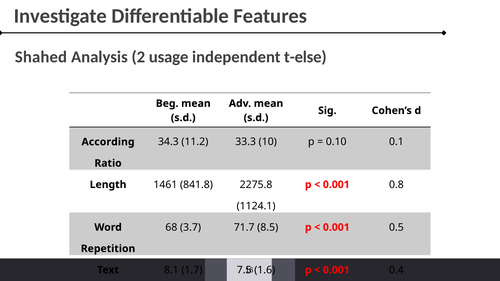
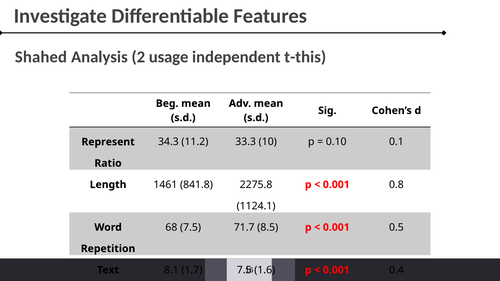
t-else: t-else -> t-this
According: According -> Represent
68 3.7: 3.7 -> 7.5
